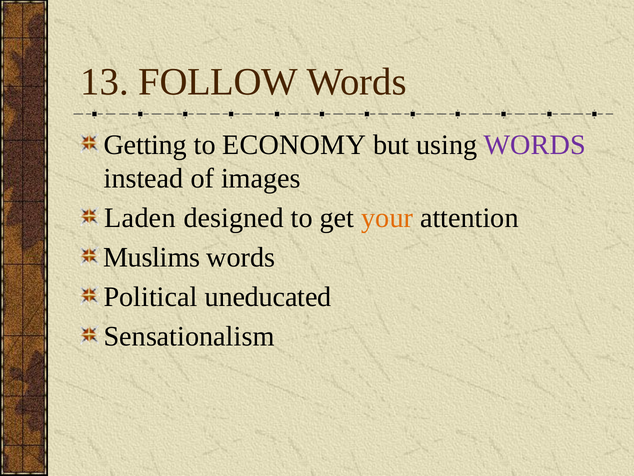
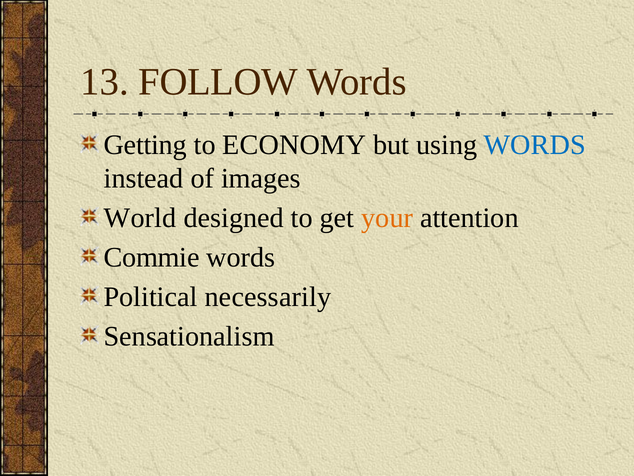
WORDS at (535, 145) colour: purple -> blue
Laden: Laden -> World
Muslims: Muslims -> Commie
uneducated: uneducated -> necessarily
